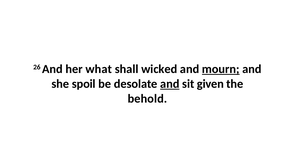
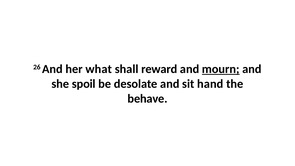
wicked: wicked -> reward
and at (170, 84) underline: present -> none
given: given -> hand
behold: behold -> behave
